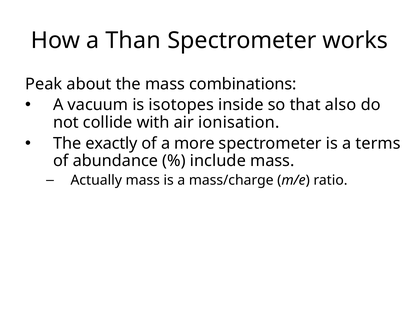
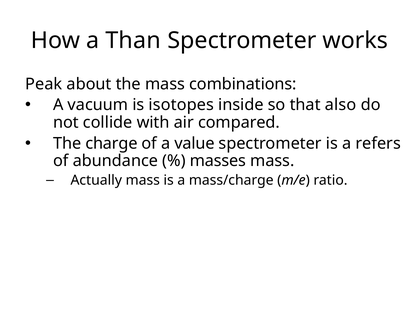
ionisation: ionisation -> compared
exactly: exactly -> charge
more: more -> value
terms: terms -> refers
include: include -> masses
